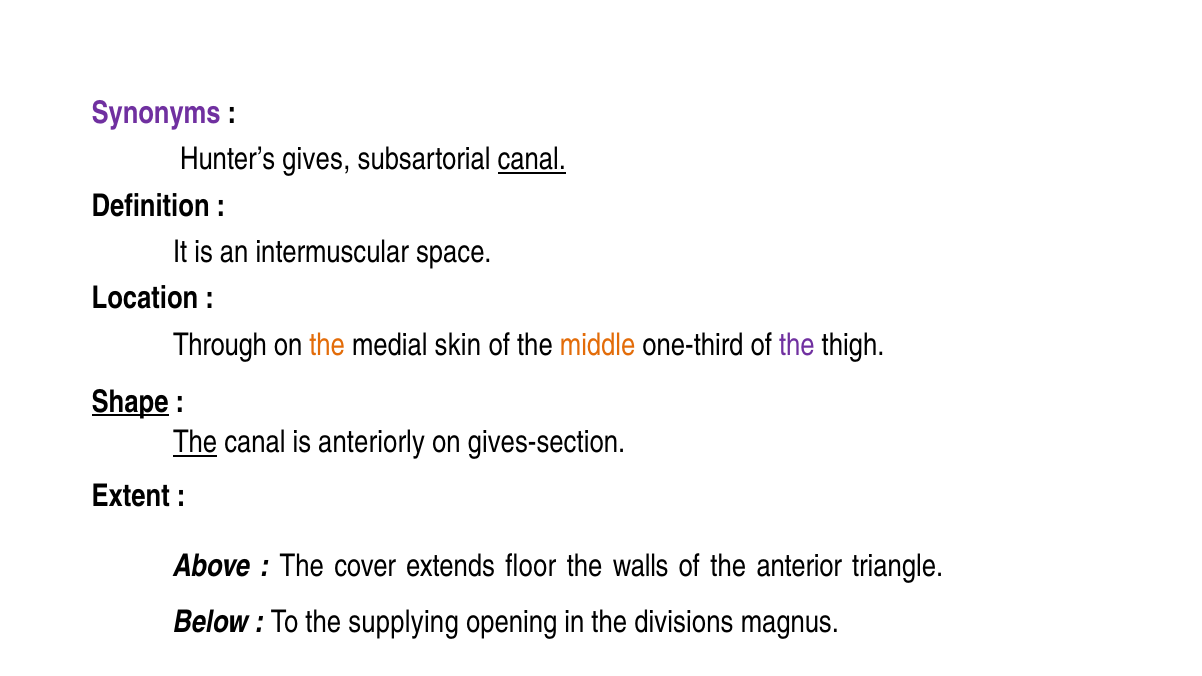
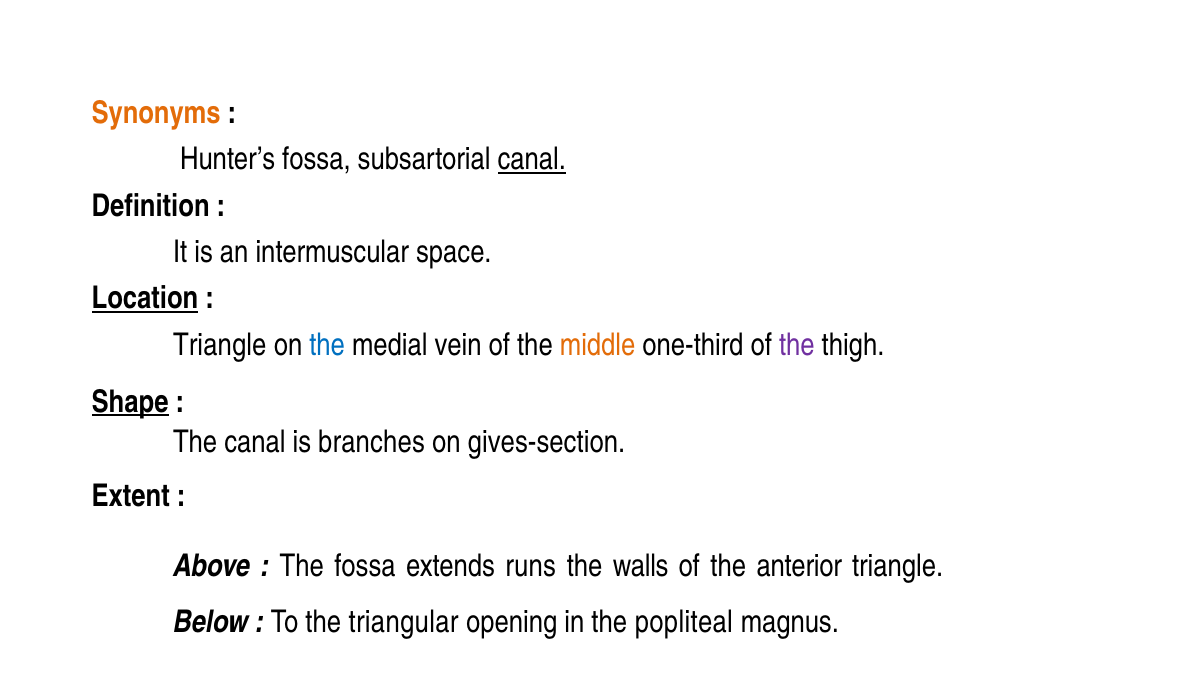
Synonyms colour: purple -> orange
Hunter’s gives: gives -> fossa
Location underline: none -> present
Through at (220, 345): Through -> Triangle
the at (327, 345) colour: orange -> blue
skin: skin -> vein
The at (195, 443) underline: present -> none
anteriorly: anteriorly -> branches
The cover: cover -> fossa
floor: floor -> runs
supplying: supplying -> triangular
divisions: divisions -> popliteal
